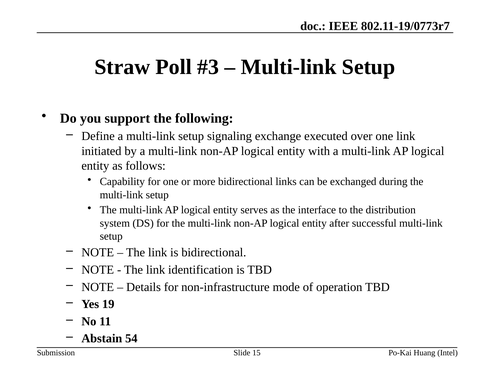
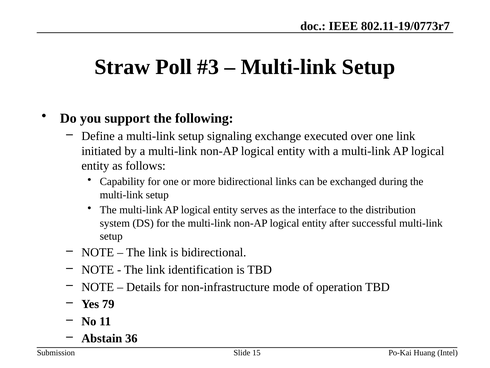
19: 19 -> 79
54: 54 -> 36
